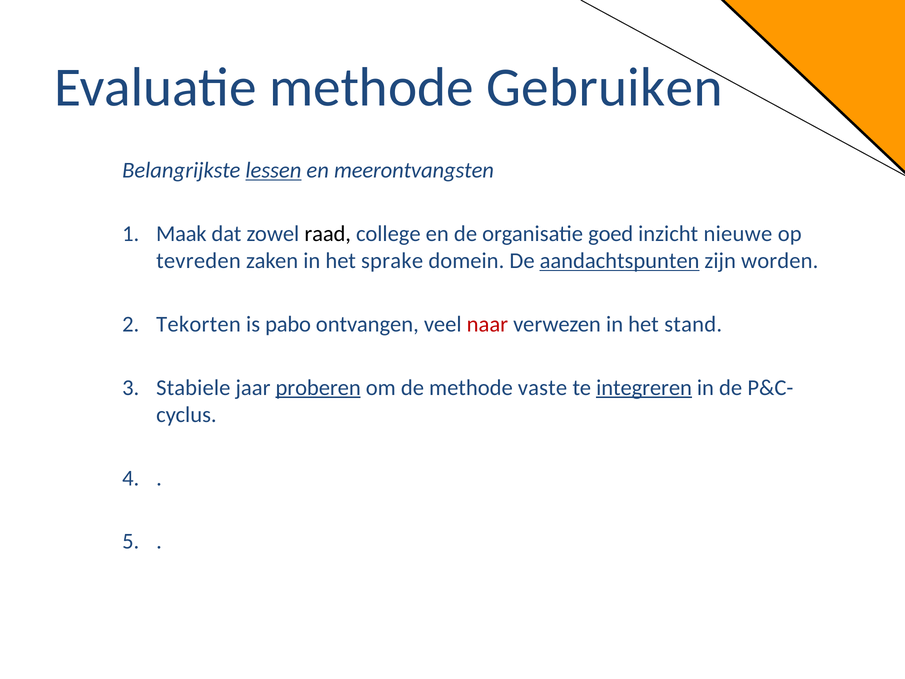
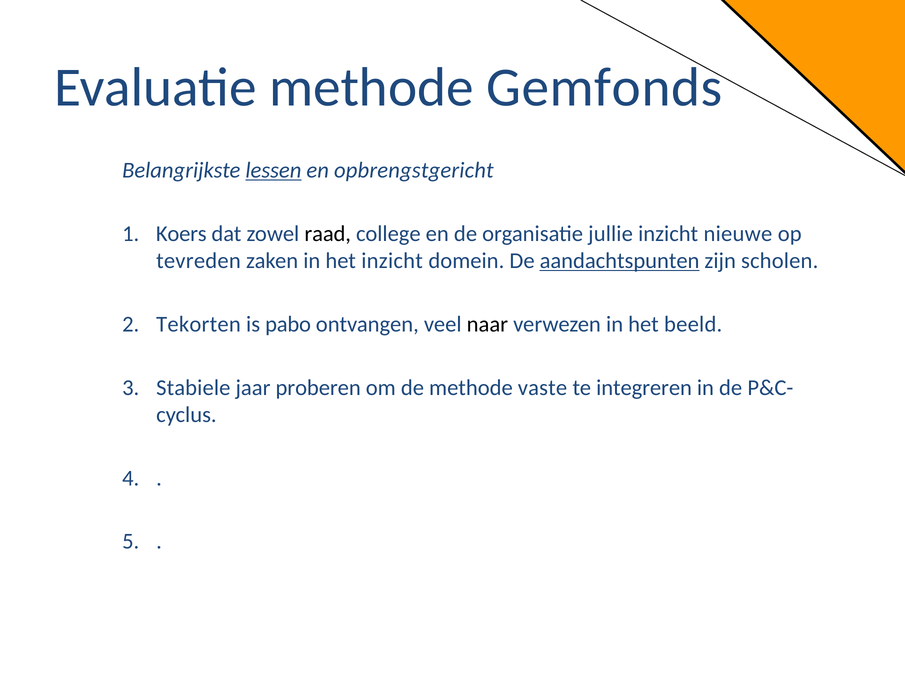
Gebruiken: Gebruiken -> Gemfonds
meerontvangsten: meerontvangsten -> opbrengstgericht
Maak: Maak -> Koers
goed: goed -> jullie
het sprake: sprake -> inzicht
worden: worden -> scholen
naar colour: red -> black
stand: stand -> beeld
proberen underline: present -> none
integreren underline: present -> none
